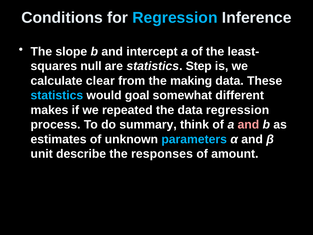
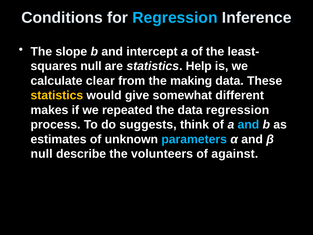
Step: Step -> Help
statistics at (57, 95) colour: light blue -> yellow
goal: goal -> give
summary: summary -> suggests
and at (248, 125) colour: pink -> light blue
unit at (42, 154): unit -> null
responses: responses -> volunteers
amount: amount -> against
